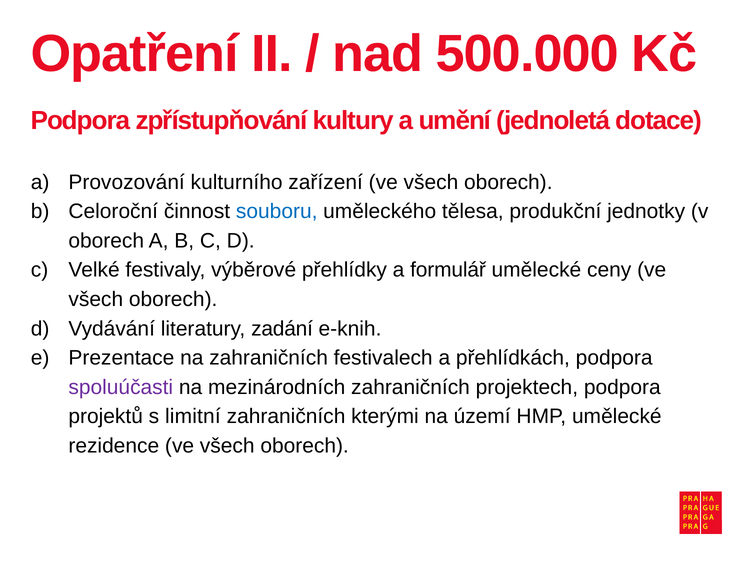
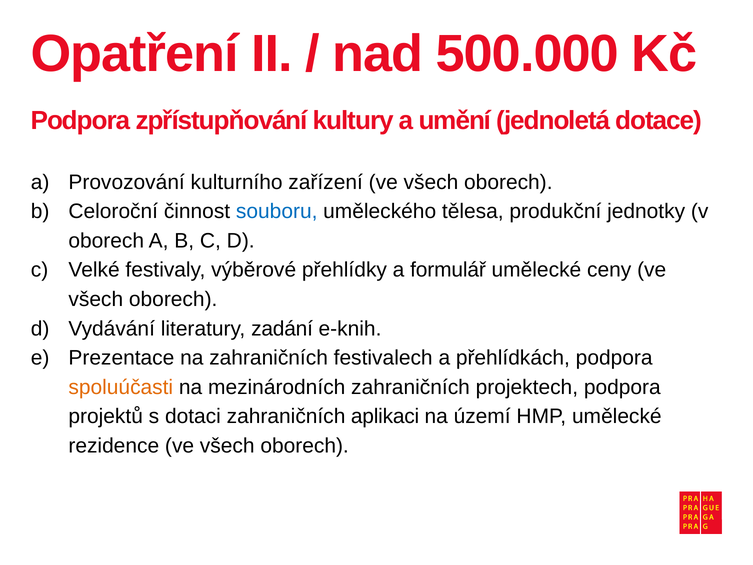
spoluúčasti colour: purple -> orange
limitní: limitní -> dotaci
kterými: kterými -> aplikaci
